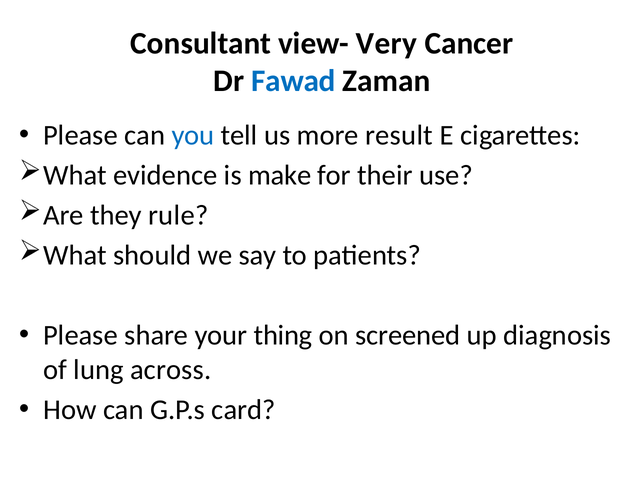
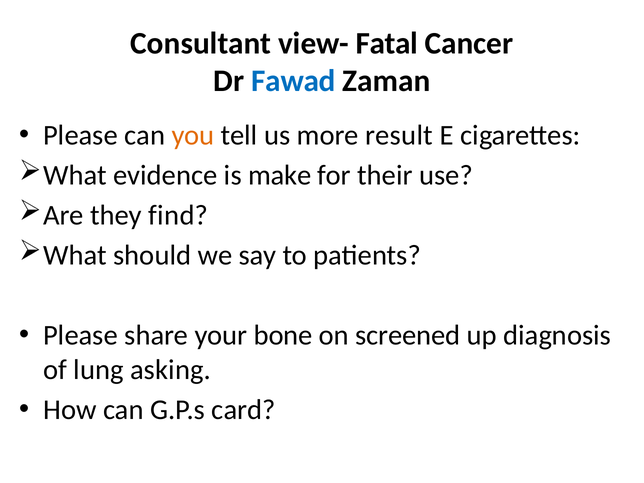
Very: Very -> Fatal
you colour: blue -> orange
rule: rule -> find
thing: thing -> bone
across: across -> asking
